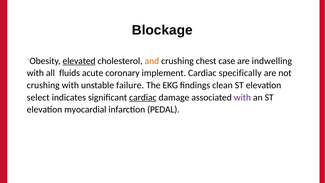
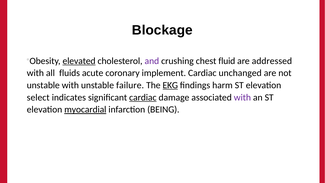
and colour: orange -> purple
case: case -> fluid
indwelling: indwelling -> addressed
specifically: specifically -> unchanged
crushing at (43, 85): crushing -> unstable
EKG underline: none -> present
clean: clean -> harm
myocardial underline: none -> present
PEDAL: PEDAL -> BEING
